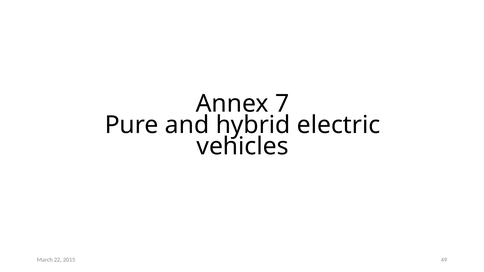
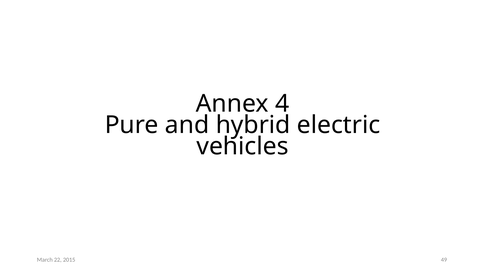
7: 7 -> 4
